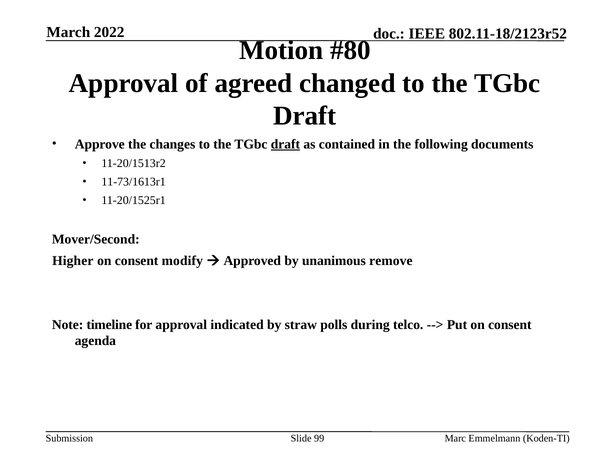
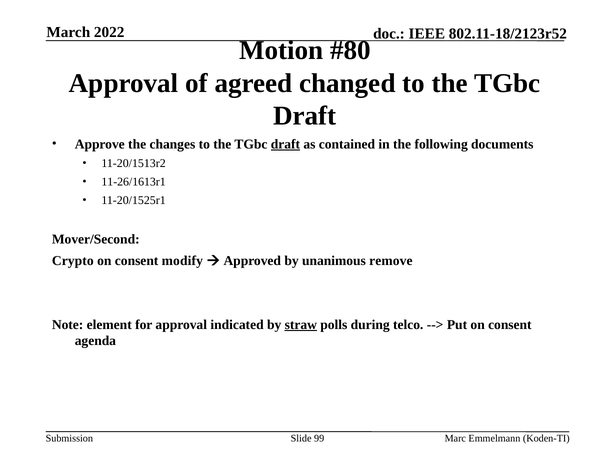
11-73/1613r1: 11-73/1613r1 -> 11-26/1613r1
Higher: Higher -> Crypto
timeline: timeline -> element
straw underline: none -> present
